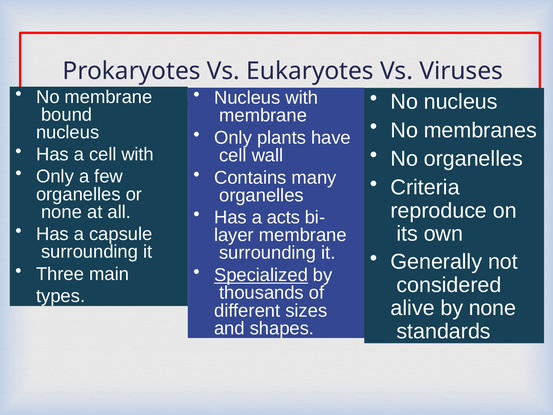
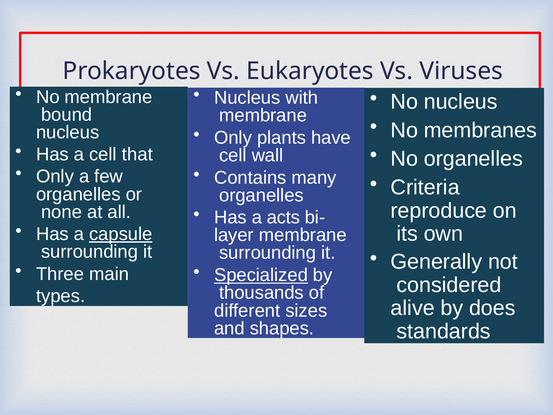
cell with: with -> that
capsule underline: none -> present
by none: none -> does
